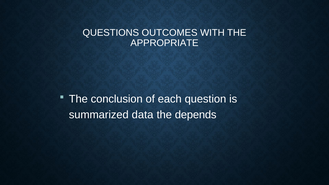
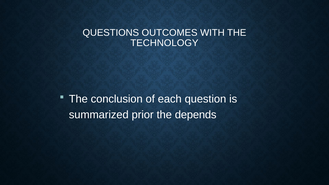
APPROPRIATE: APPROPRIATE -> TECHNOLOGY
data: data -> prior
